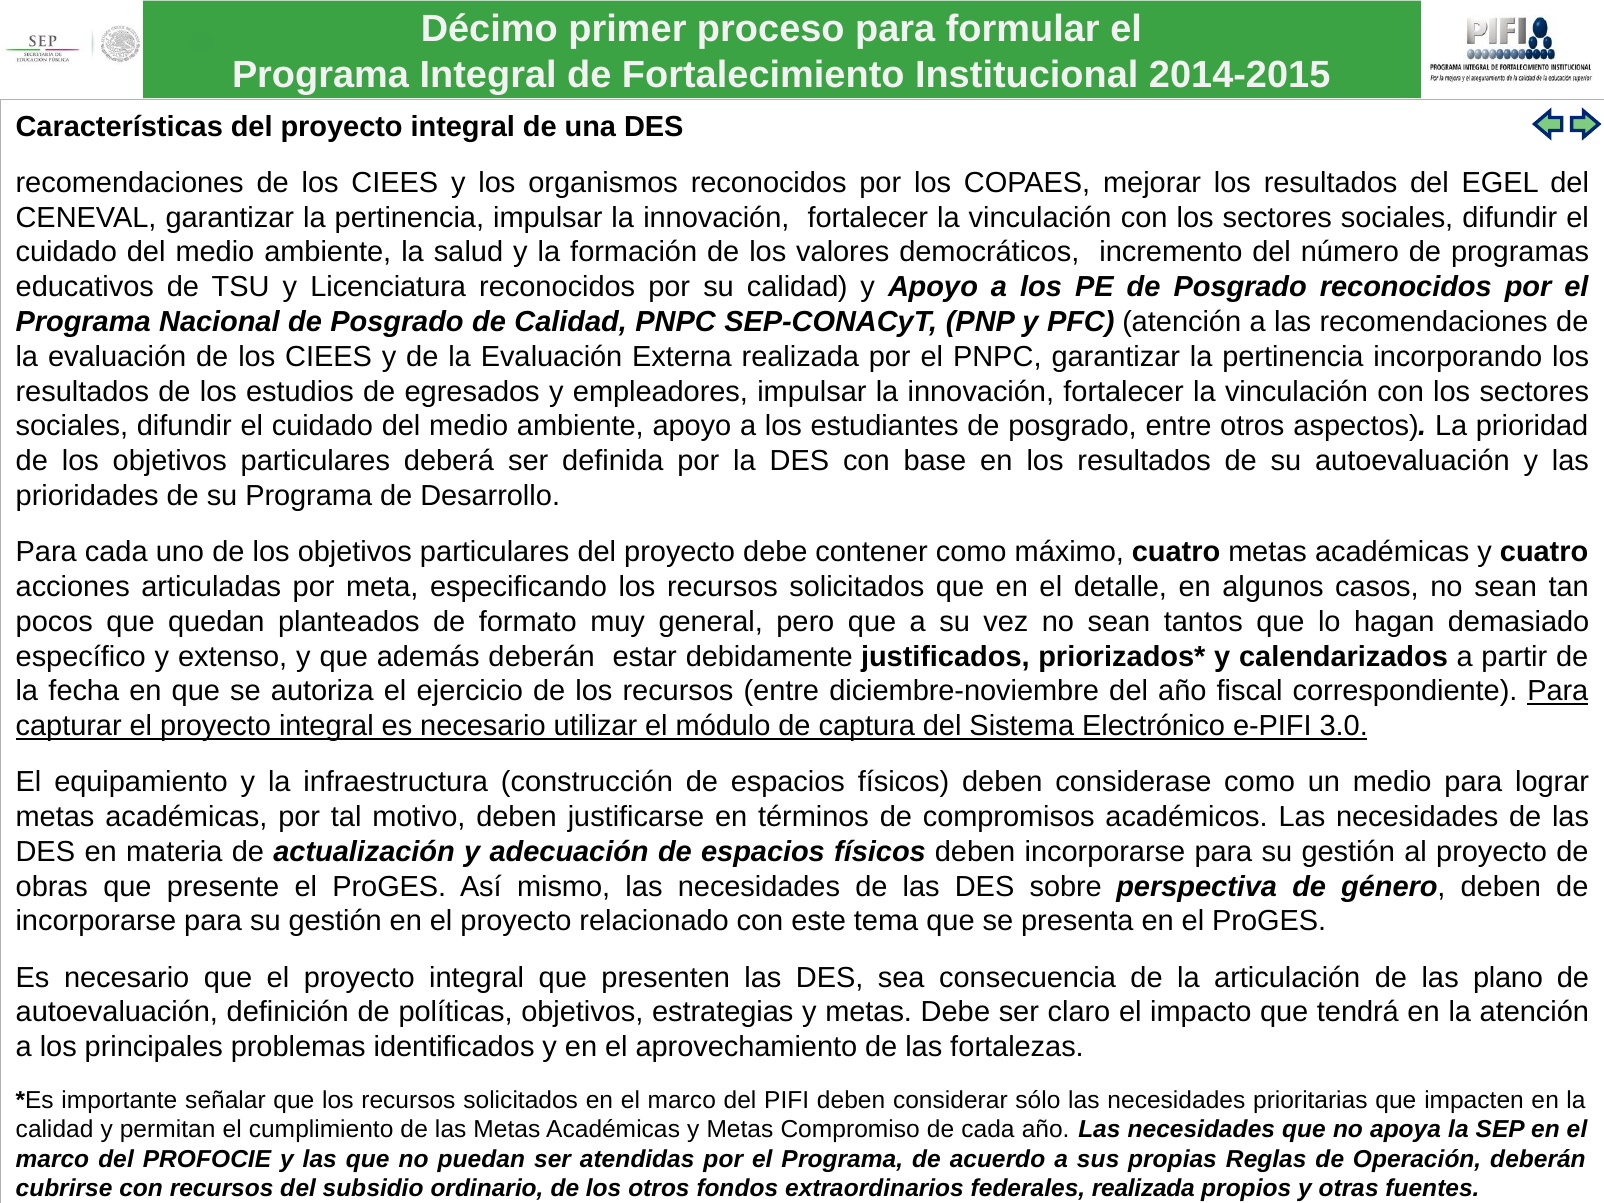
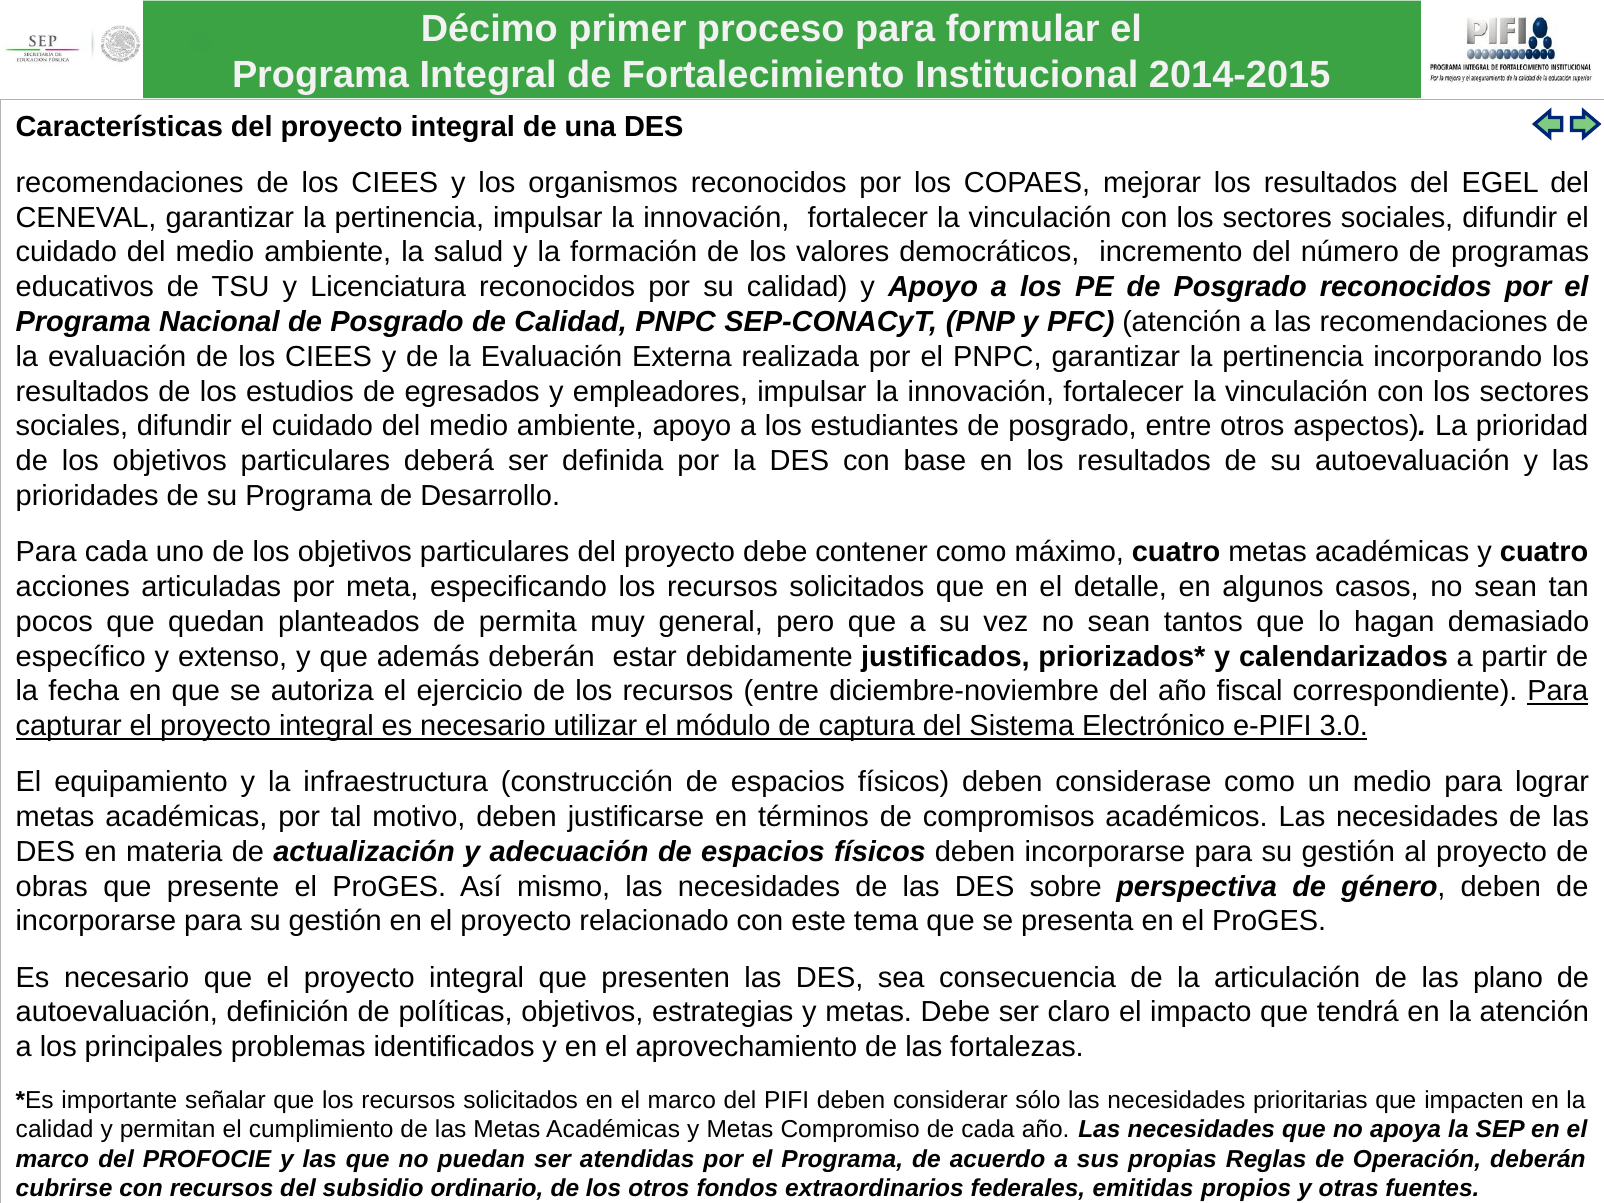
formato: formato -> permita
federales realizada: realizada -> emitidas
